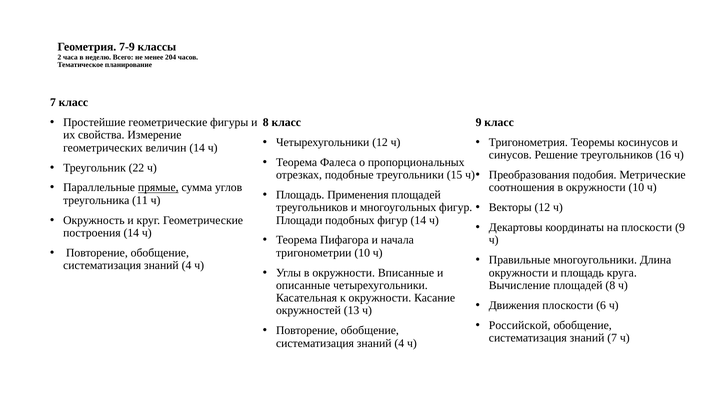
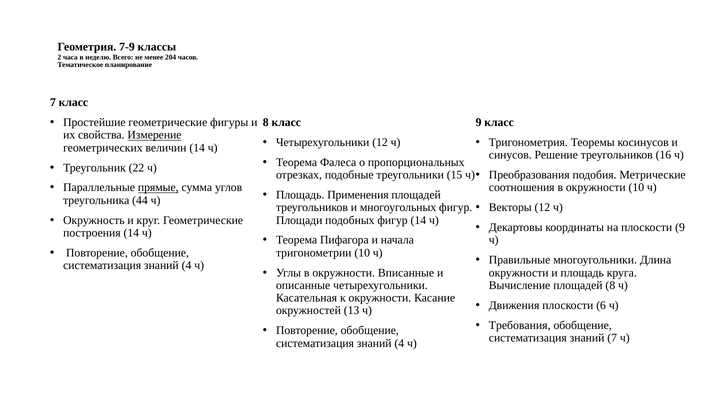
Измерение underline: none -> present
11: 11 -> 44
Российской: Российской -> Требования
